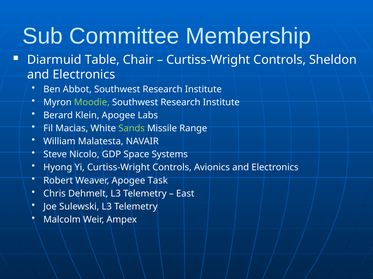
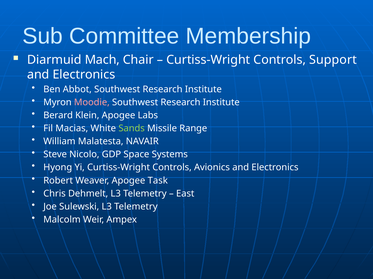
Table: Table -> Mach
Sheldon: Sheldon -> Support
Moodie colour: light green -> pink
